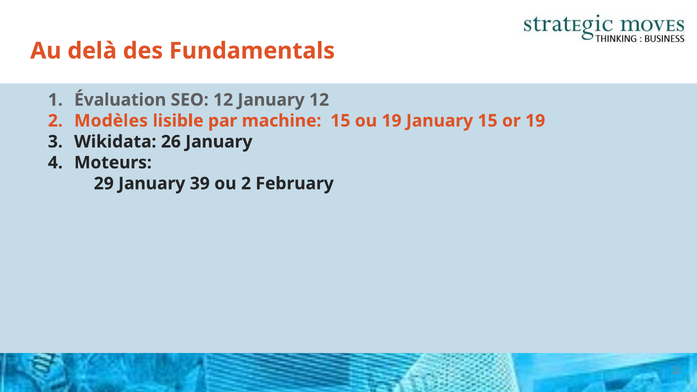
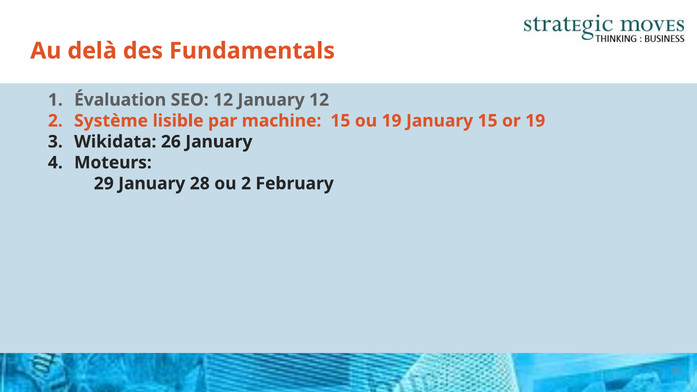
Modèles: Modèles -> Système
39: 39 -> 28
